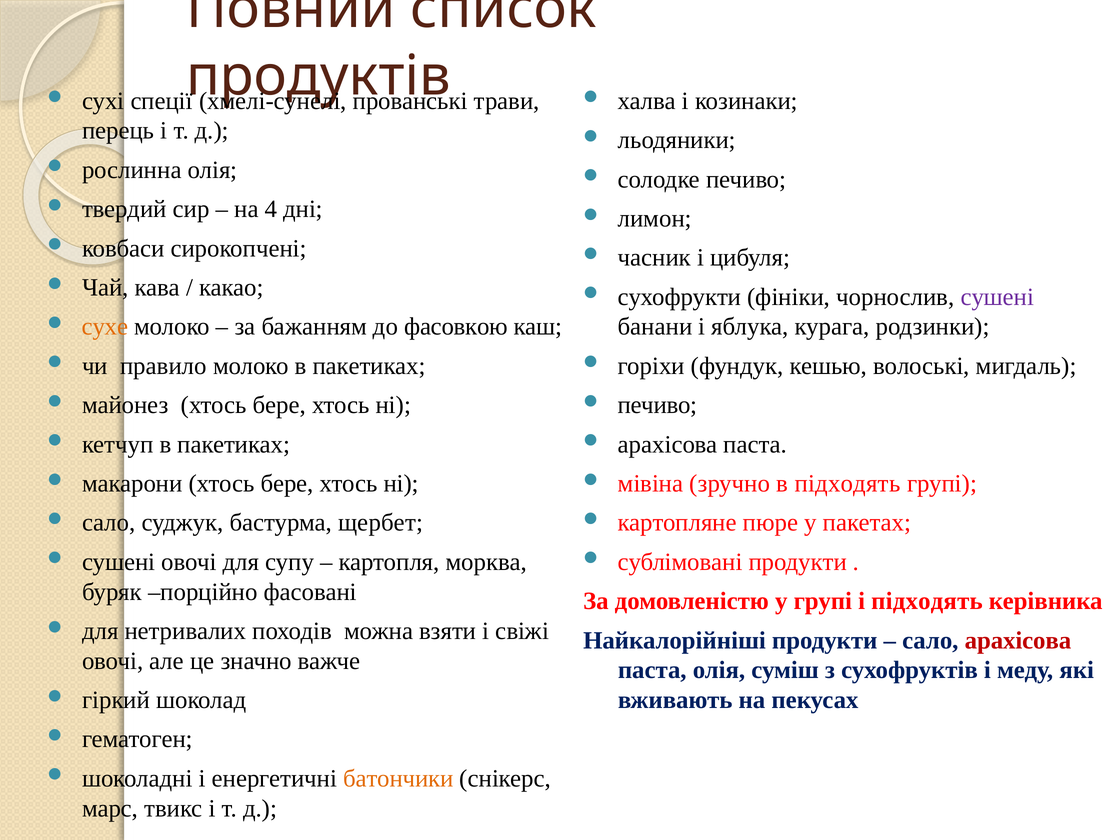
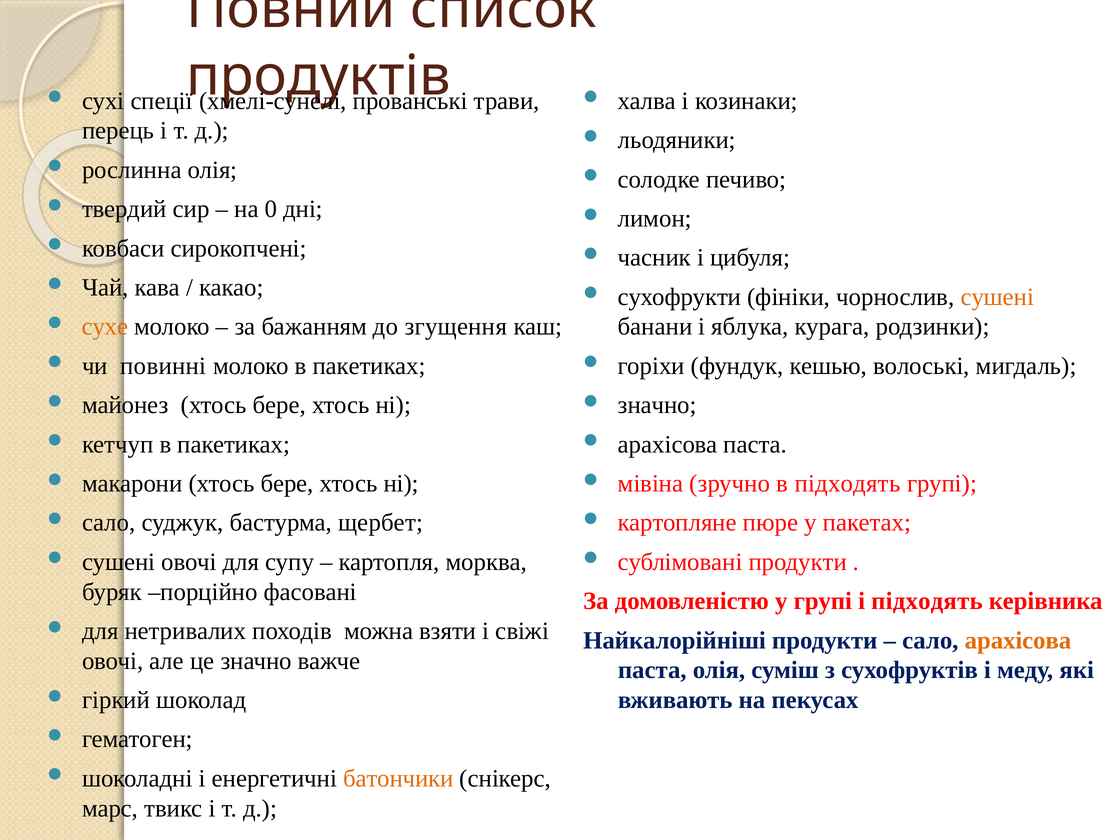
4: 4 -> 0
сушені at (997, 297) colour: purple -> orange
фасовкою: фасовкою -> згущення
правило: правило -> повинні
печиво at (657, 405): печиво -> значно
арахісова at (1018, 640) colour: red -> orange
